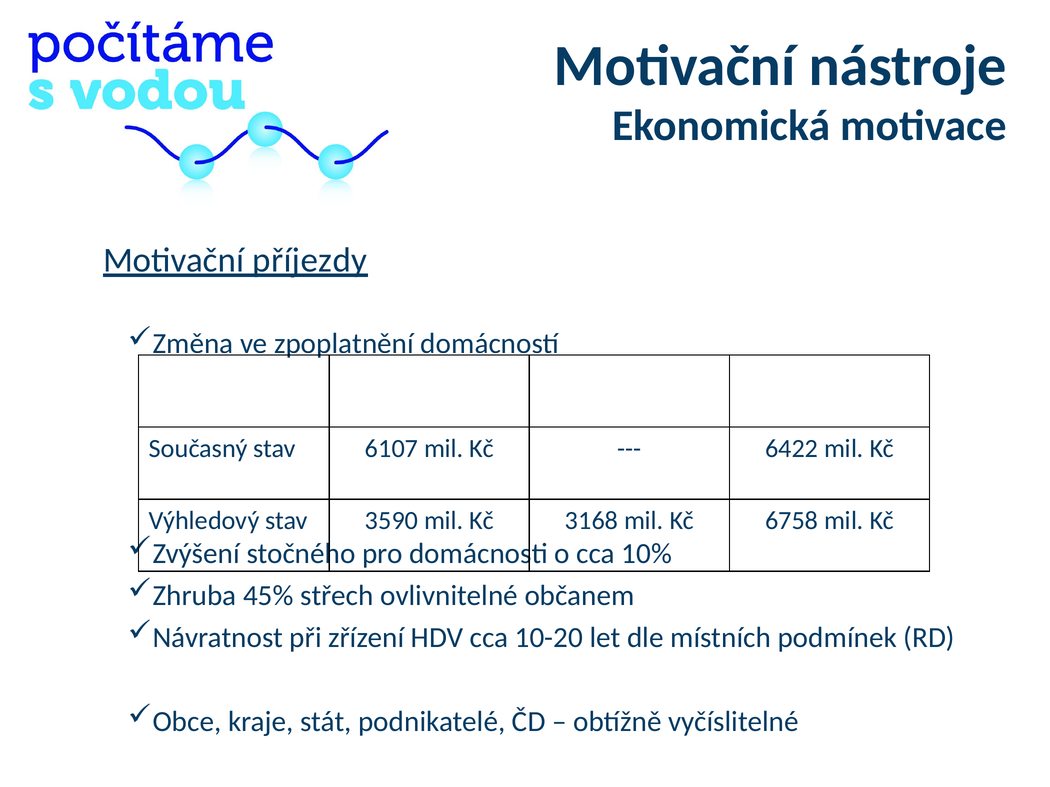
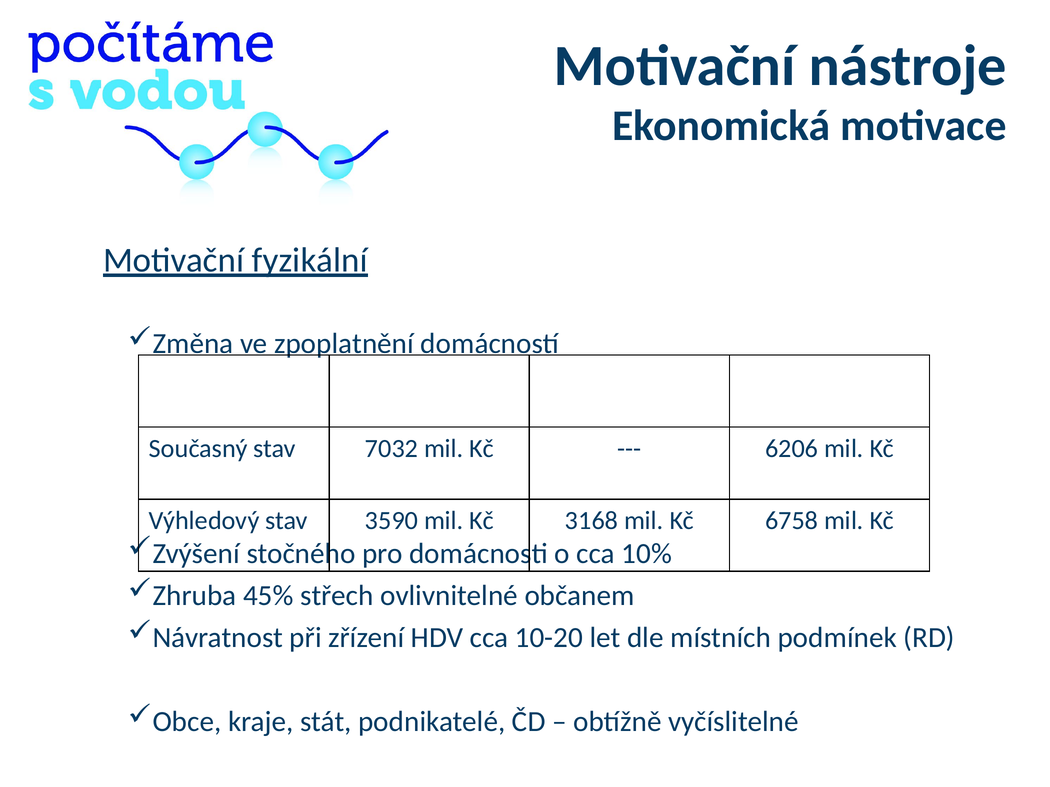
příjezdy: příjezdy -> fyzikální
6107: 6107 -> 7032
6422: 6422 -> 6206
